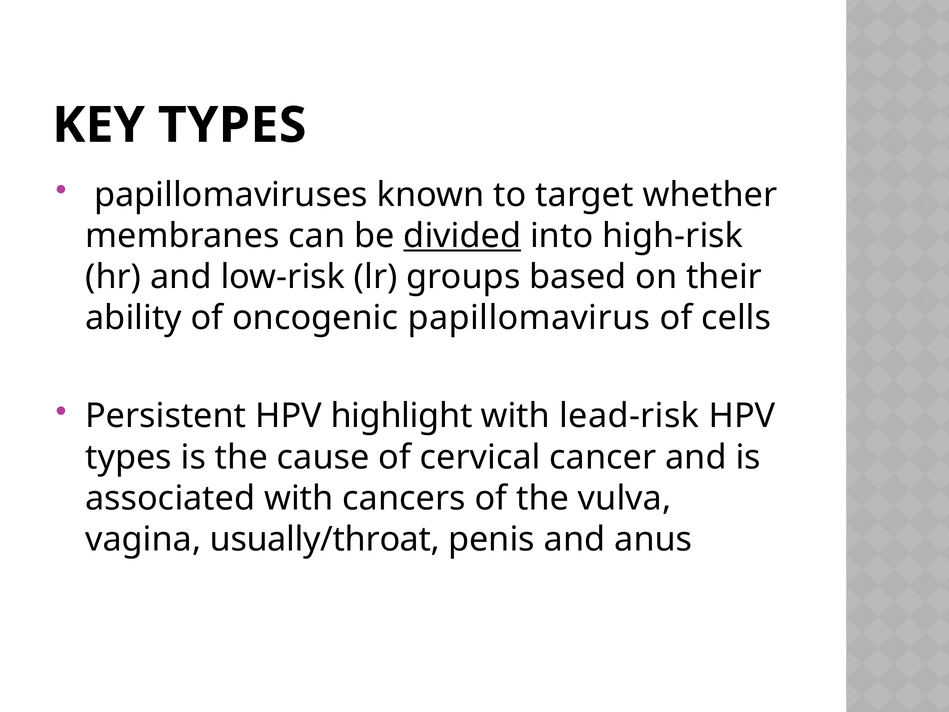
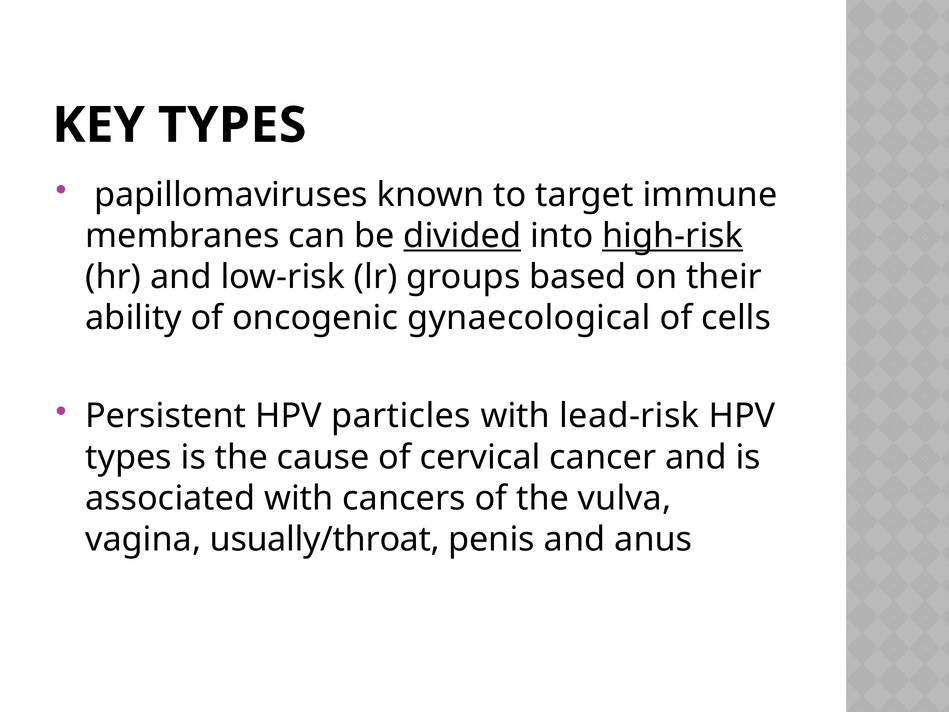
whether: whether -> immune
high-risk underline: none -> present
papillomavirus: papillomavirus -> gynaecological
highlight: highlight -> particles
